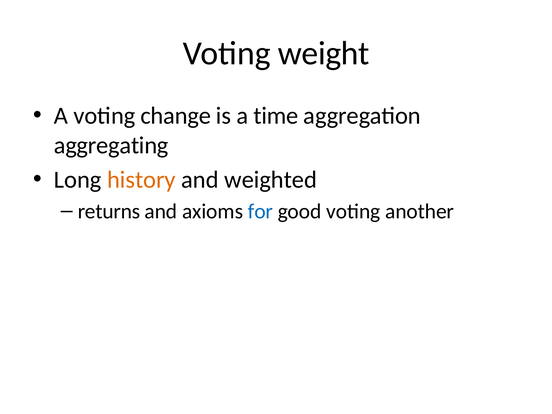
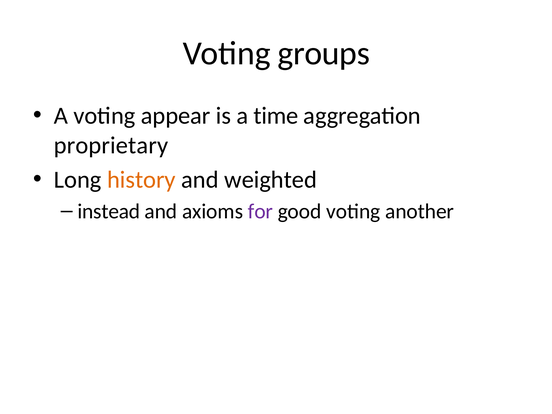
weight: weight -> groups
change: change -> appear
aggregating: aggregating -> proprietary
returns: returns -> instead
for colour: blue -> purple
